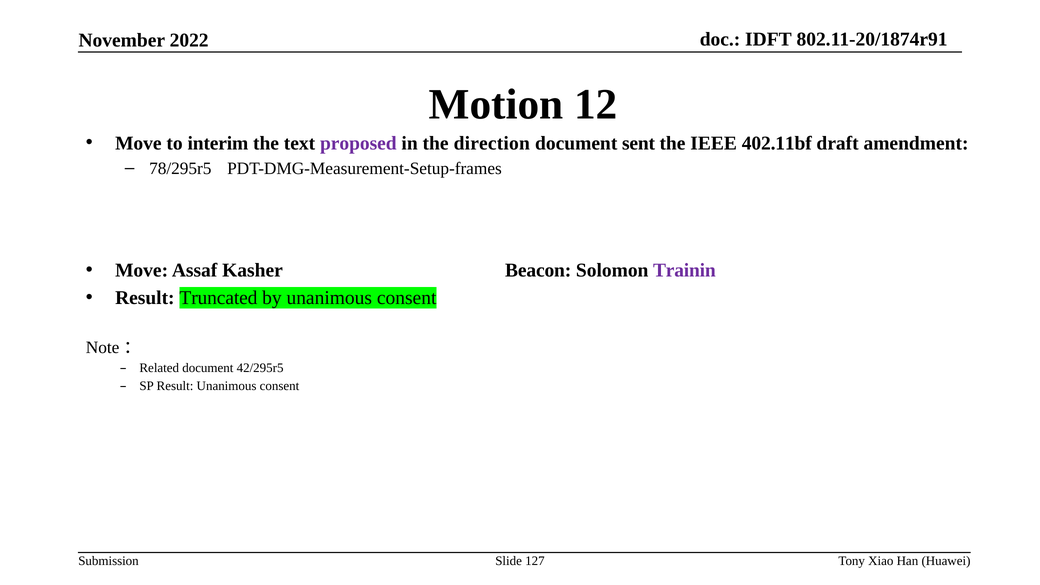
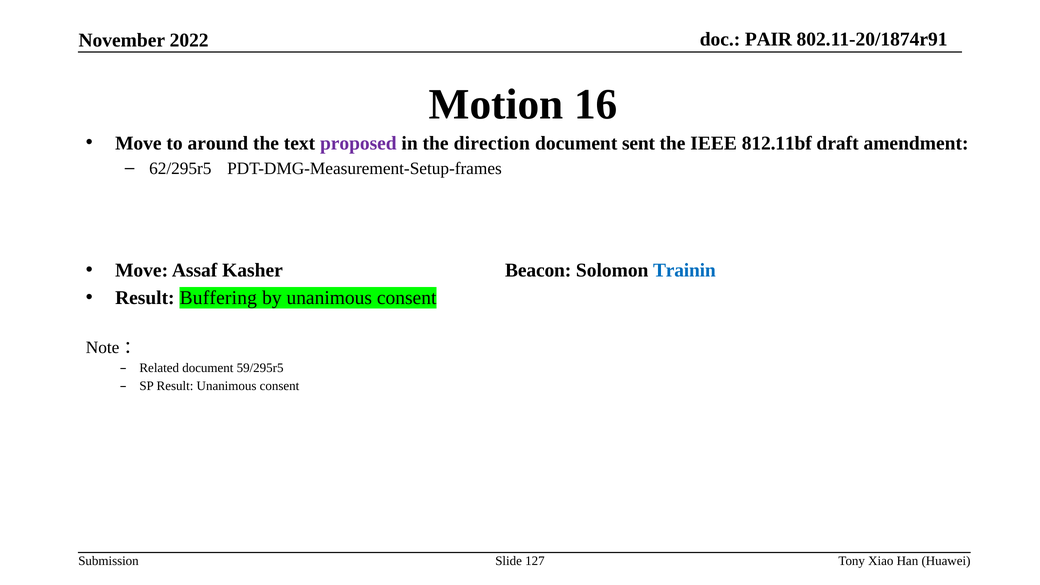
IDFT: IDFT -> PAIR
12: 12 -> 16
interim: interim -> around
402.11bf: 402.11bf -> 812.11bf
78/295r5: 78/295r5 -> 62/295r5
Trainin colour: purple -> blue
Truncated: Truncated -> Buffering
42/295r5: 42/295r5 -> 59/295r5
